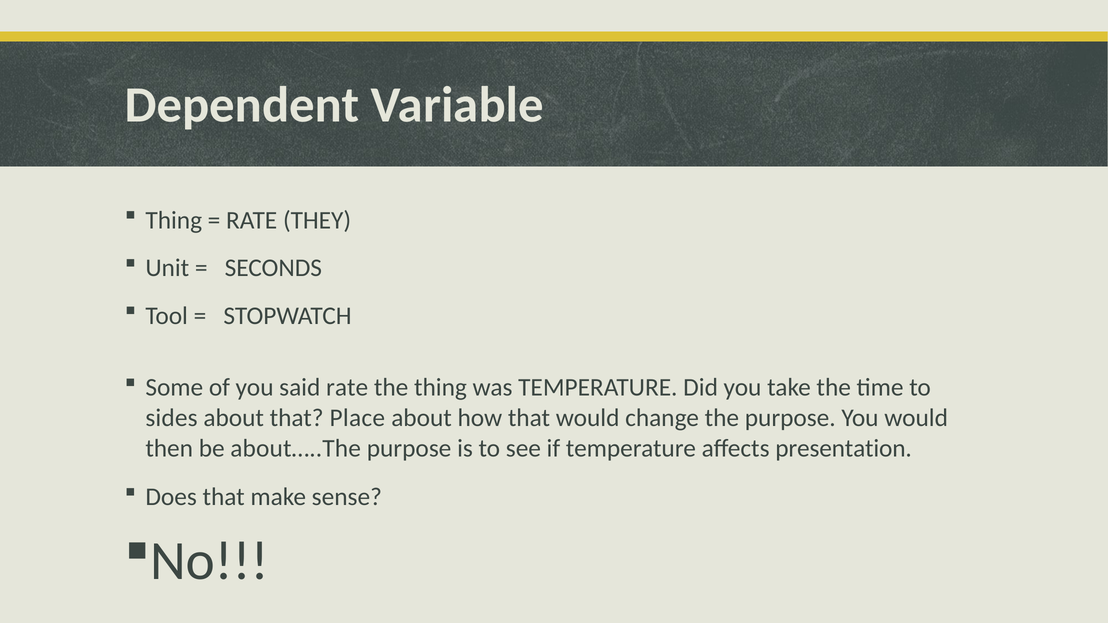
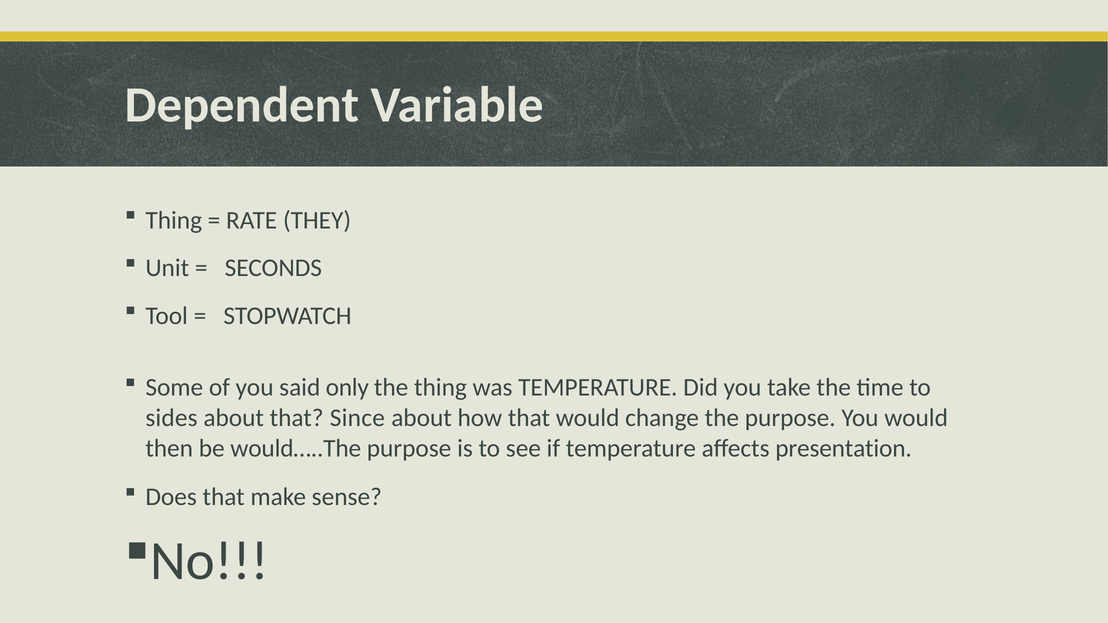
said rate: rate -> only
Place: Place -> Since
about…..The: about…..The -> would…..The
